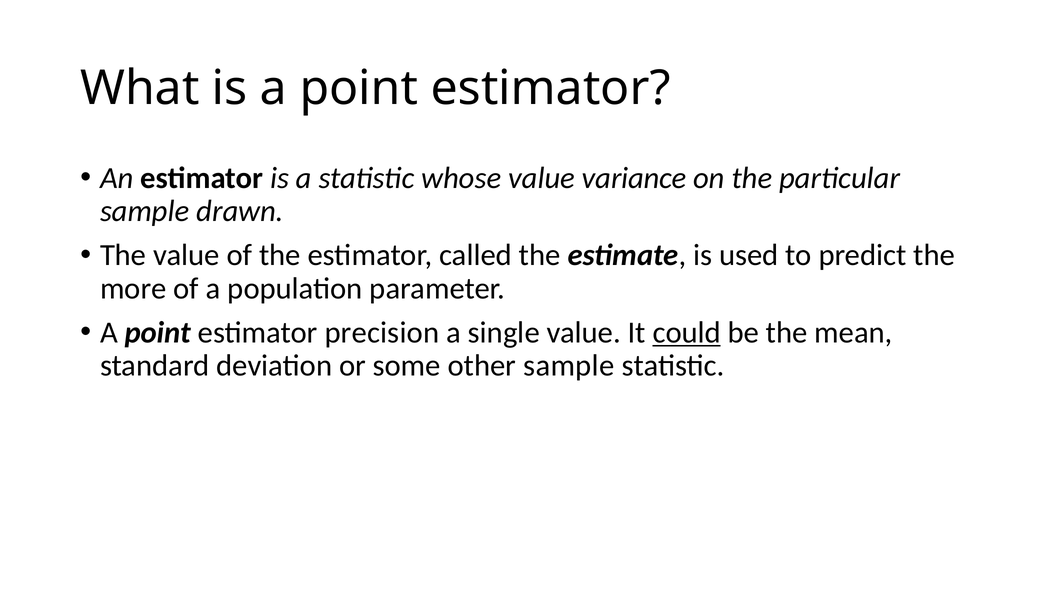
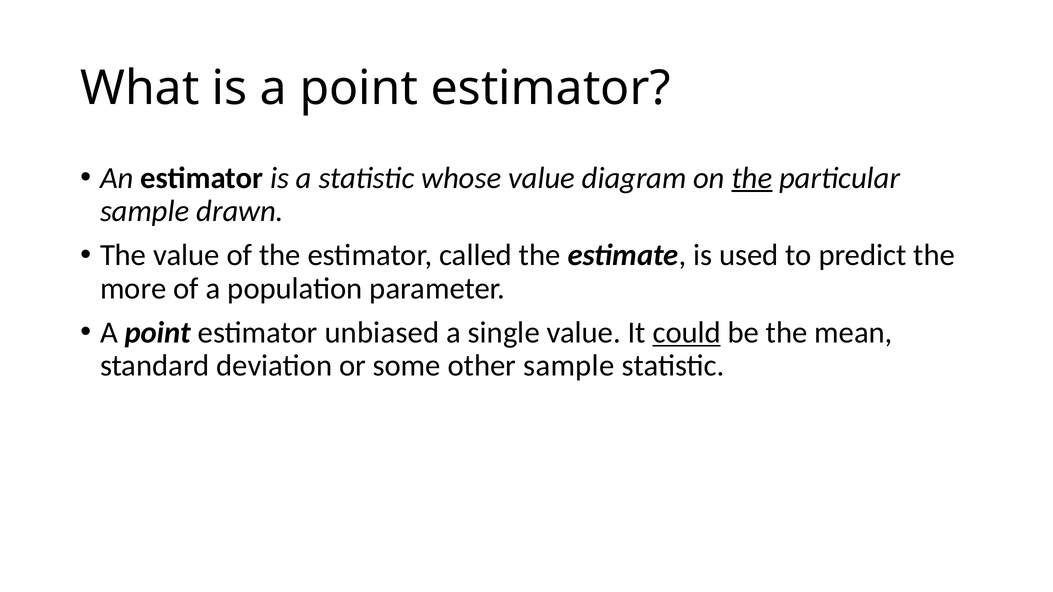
variance: variance -> diagram
the at (752, 178) underline: none -> present
precision: precision -> unbiased
